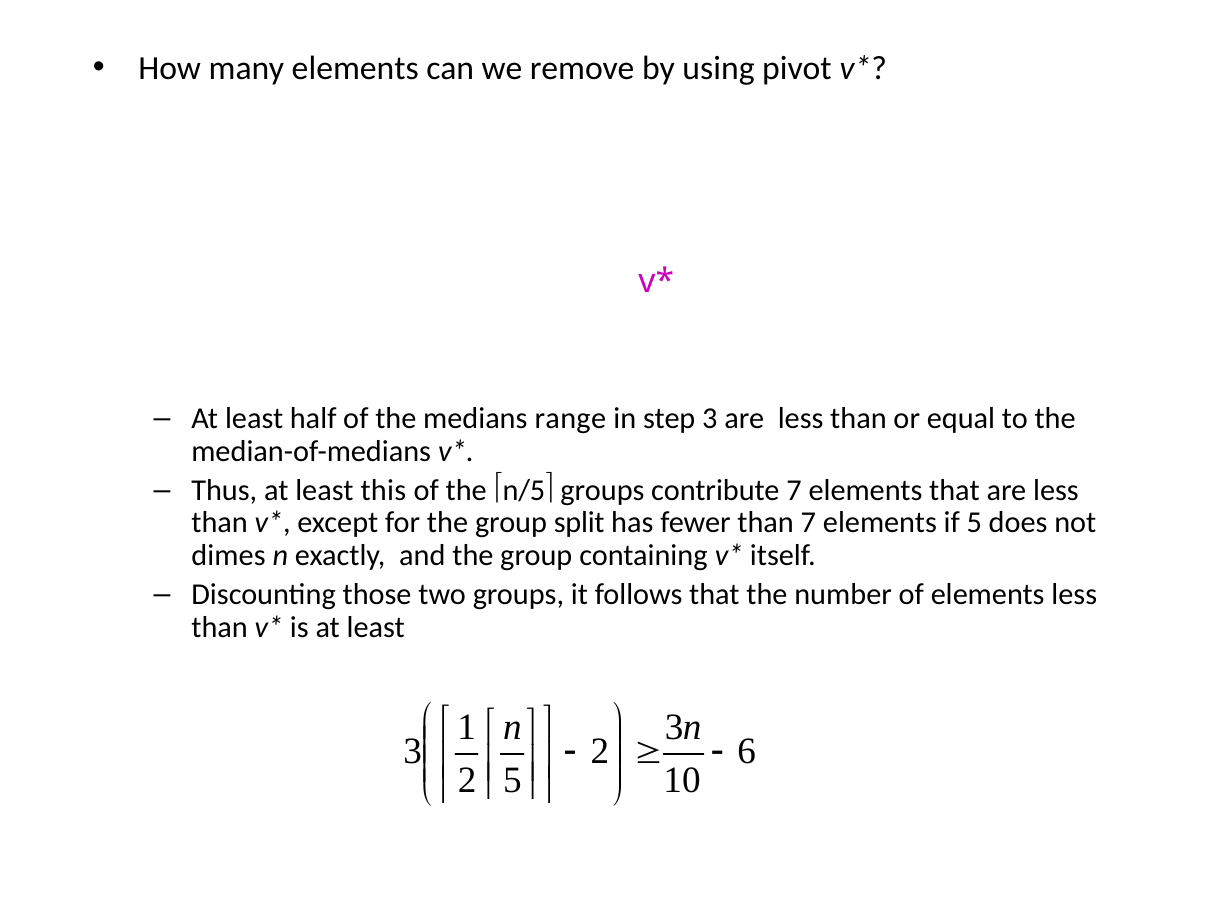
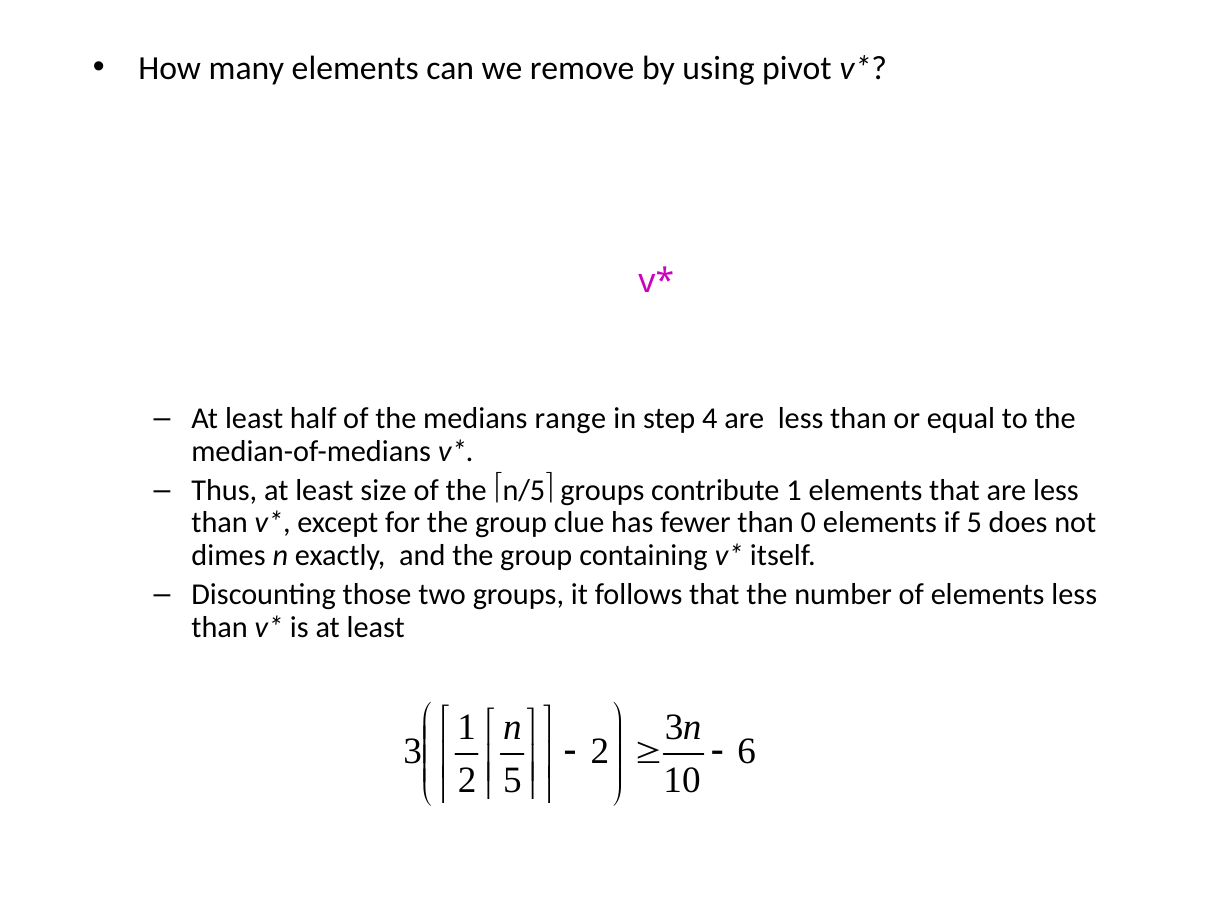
step 3: 3 -> 4
this: this -> size
contribute 7: 7 -> 1
split: split -> clue
than 7: 7 -> 0
